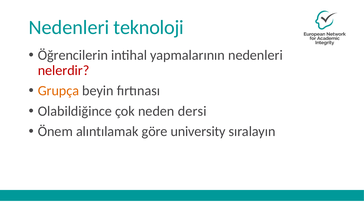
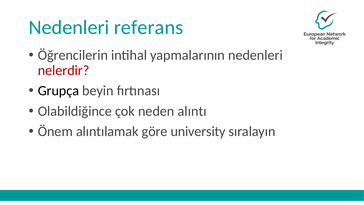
teknoloji: teknoloji -> referans
Grupça colour: orange -> black
dersi: dersi -> alıntı
